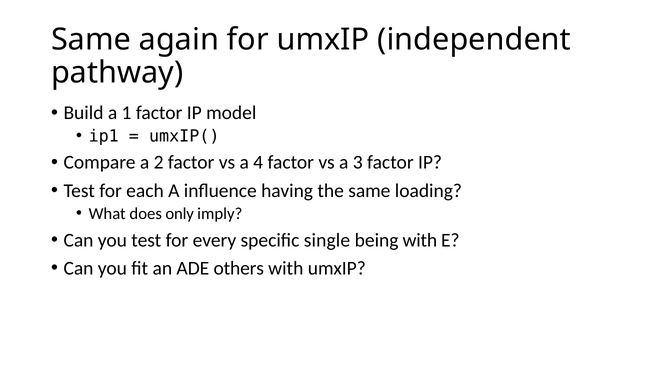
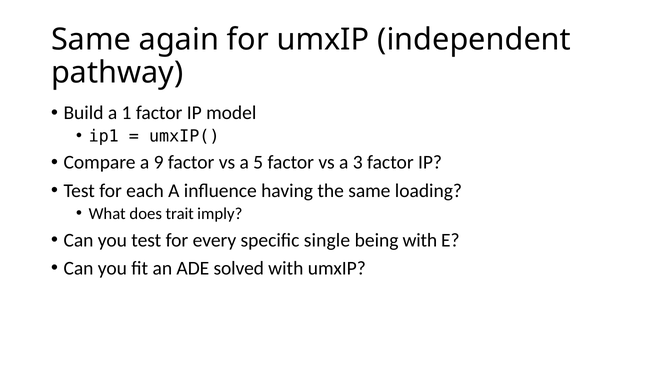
2: 2 -> 9
4: 4 -> 5
only: only -> trait
others: others -> solved
